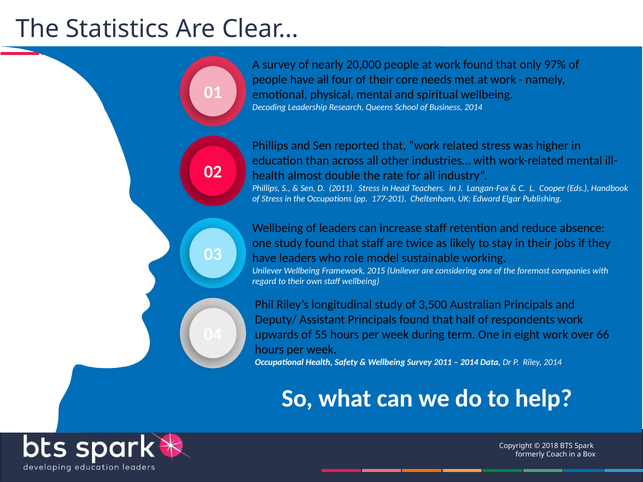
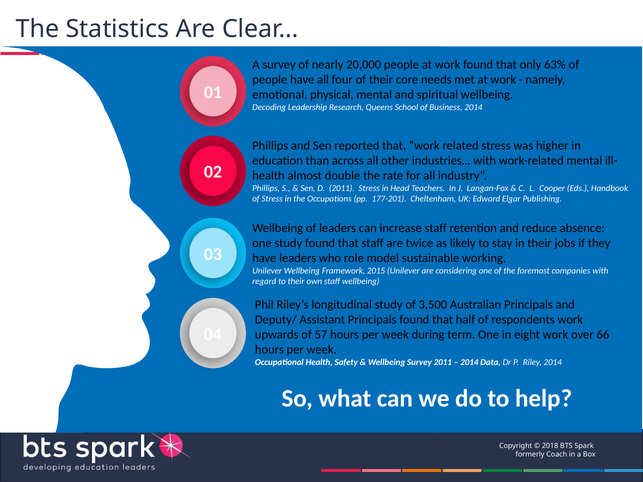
97%: 97% -> 63%
55: 55 -> 57
